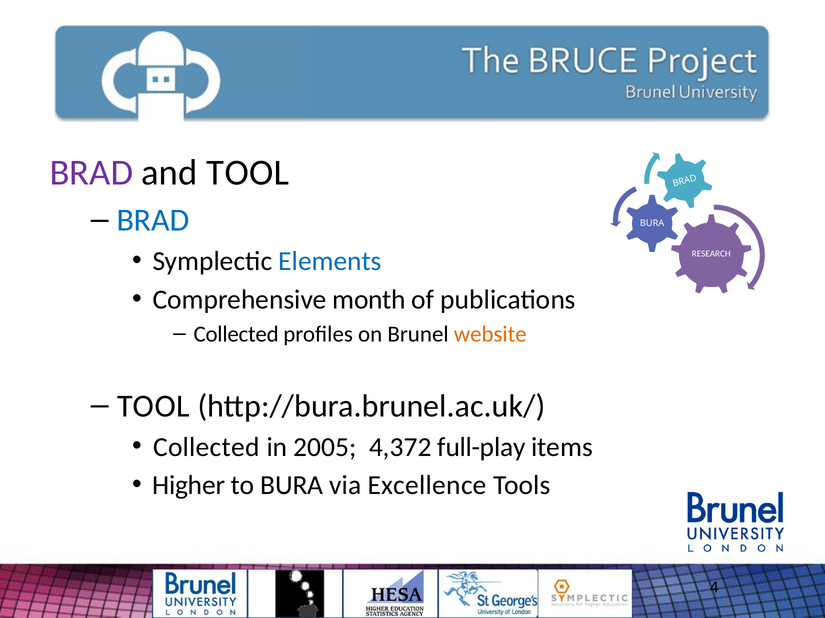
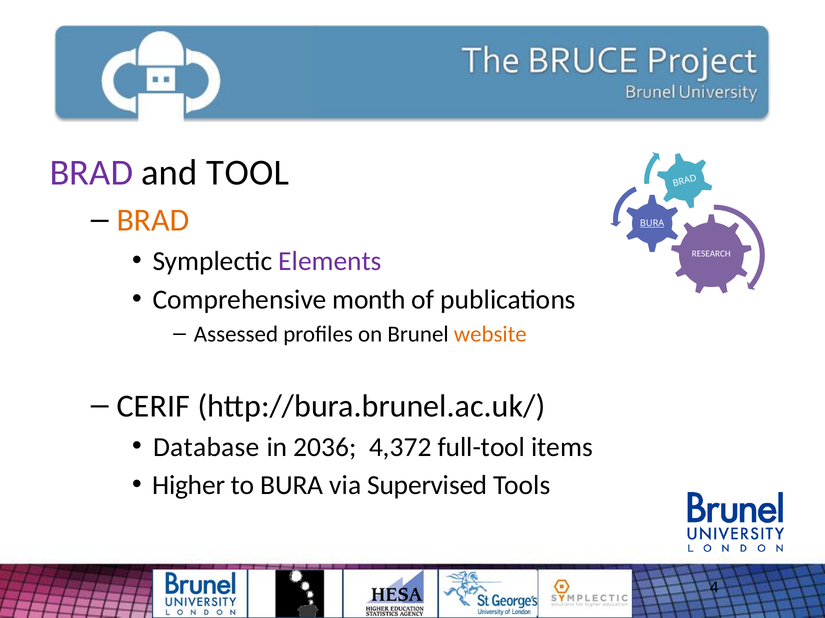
BRAD at (153, 220) colour: blue -> orange
BURA at (652, 224) underline: none -> present
Elements colour: blue -> purple
Collected at (236, 334): Collected -> Assessed
TOOL at (153, 407): TOOL -> CERIF
Collected at (206, 447): Collected -> Database
2005: 2005 -> 2036
full-play: full-play -> full-tool
Excellence: Excellence -> Supervised
